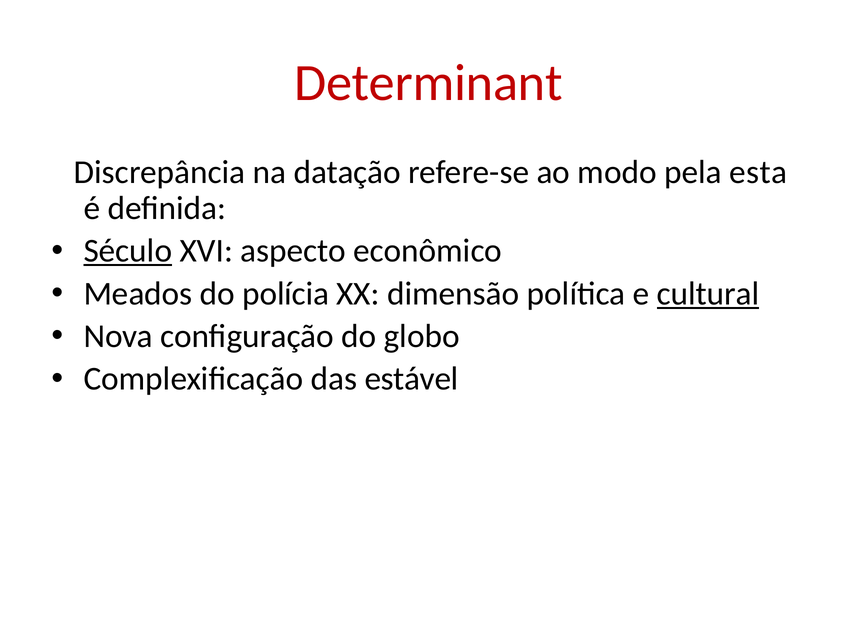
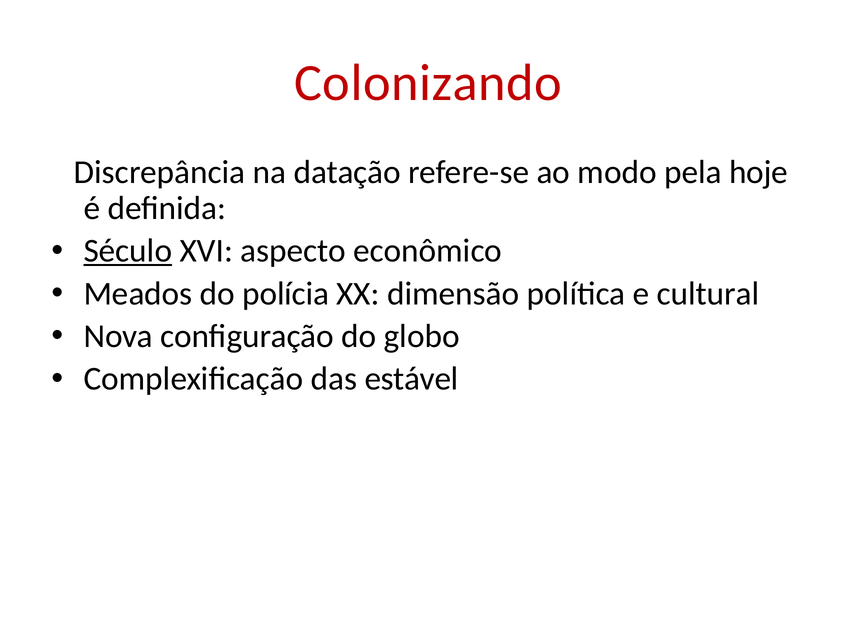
Determinant: Determinant -> Colonizando
esta: esta -> hoje
cultural underline: present -> none
